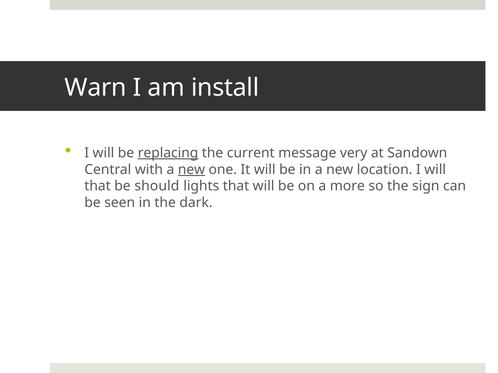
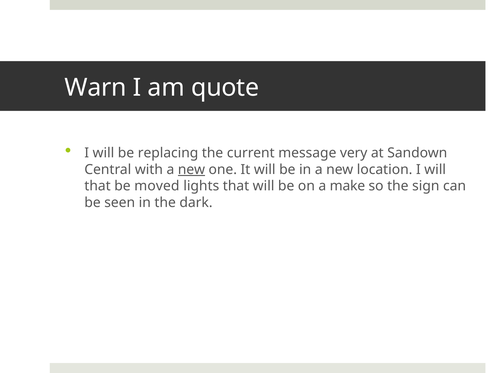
install: install -> quote
replacing underline: present -> none
should: should -> moved
more: more -> make
